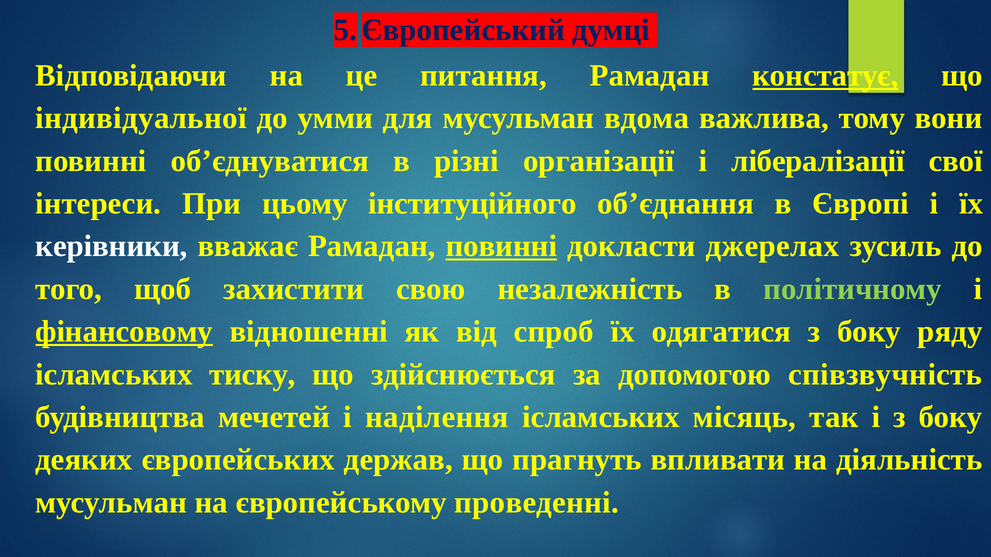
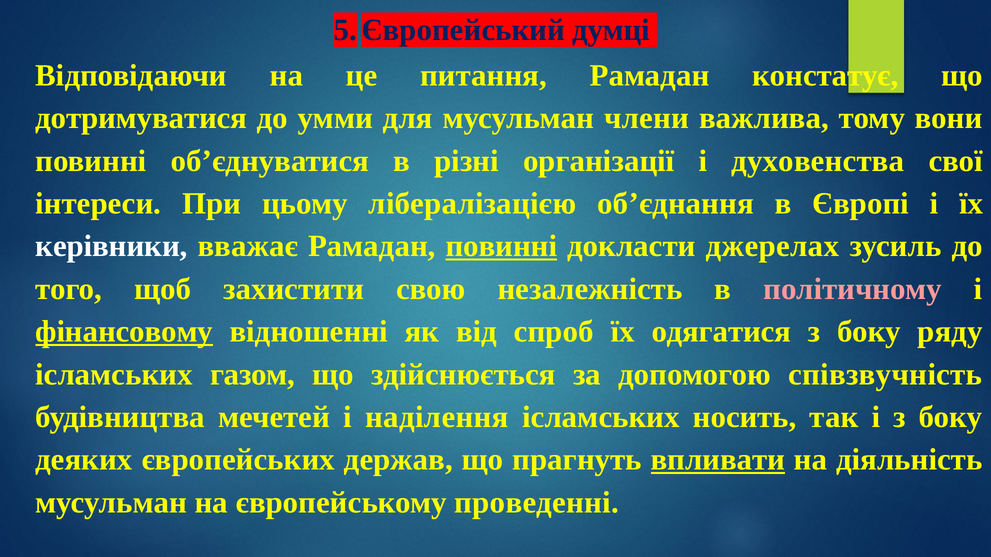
констатує underline: present -> none
індивідуальної: індивідуальної -> дотримуватися
вдома: вдома -> члени
лібералізації: лібералізації -> духовенства
інституційного: інституційного -> лібералізацією
політичному colour: light green -> pink
тиску: тиску -> газом
місяць: місяць -> носить
впливати underline: none -> present
